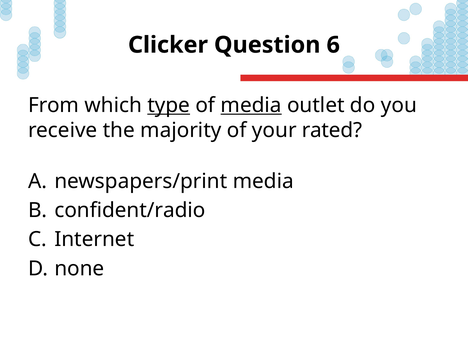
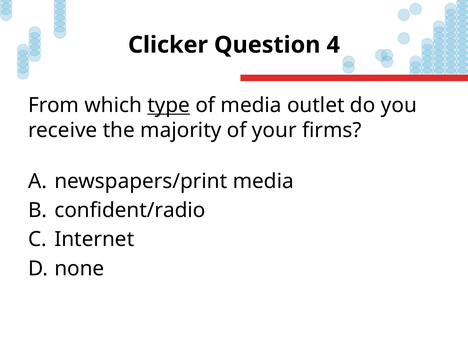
6: 6 -> 4
media at (251, 105) underline: present -> none
rated: rated -> firms
